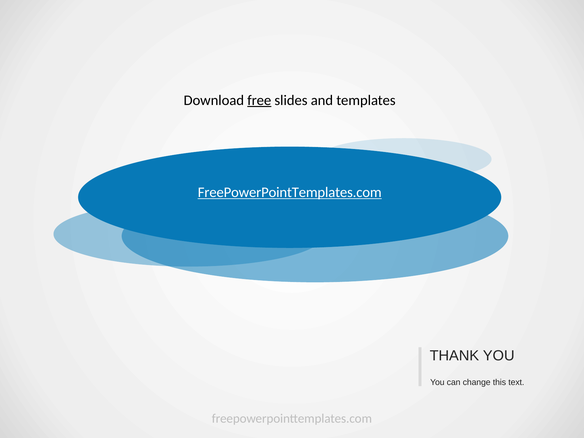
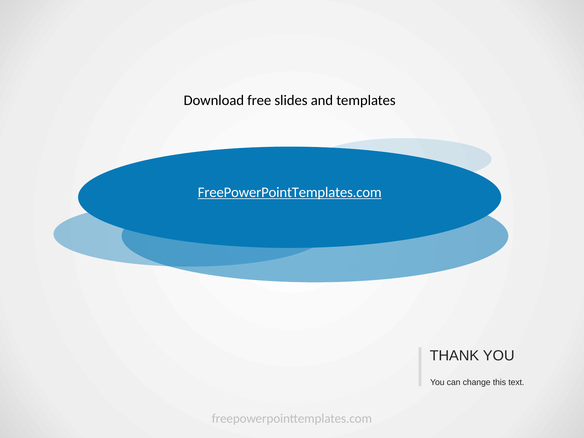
free underline: present -> none
